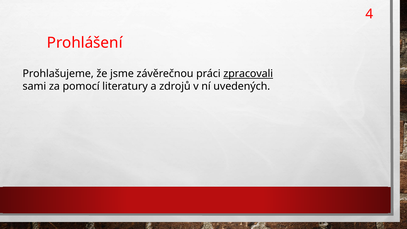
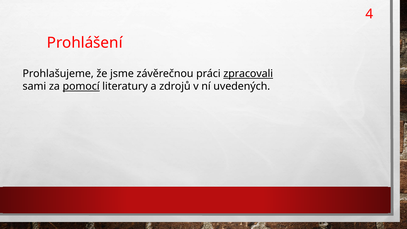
pomocí underline: none -> present
